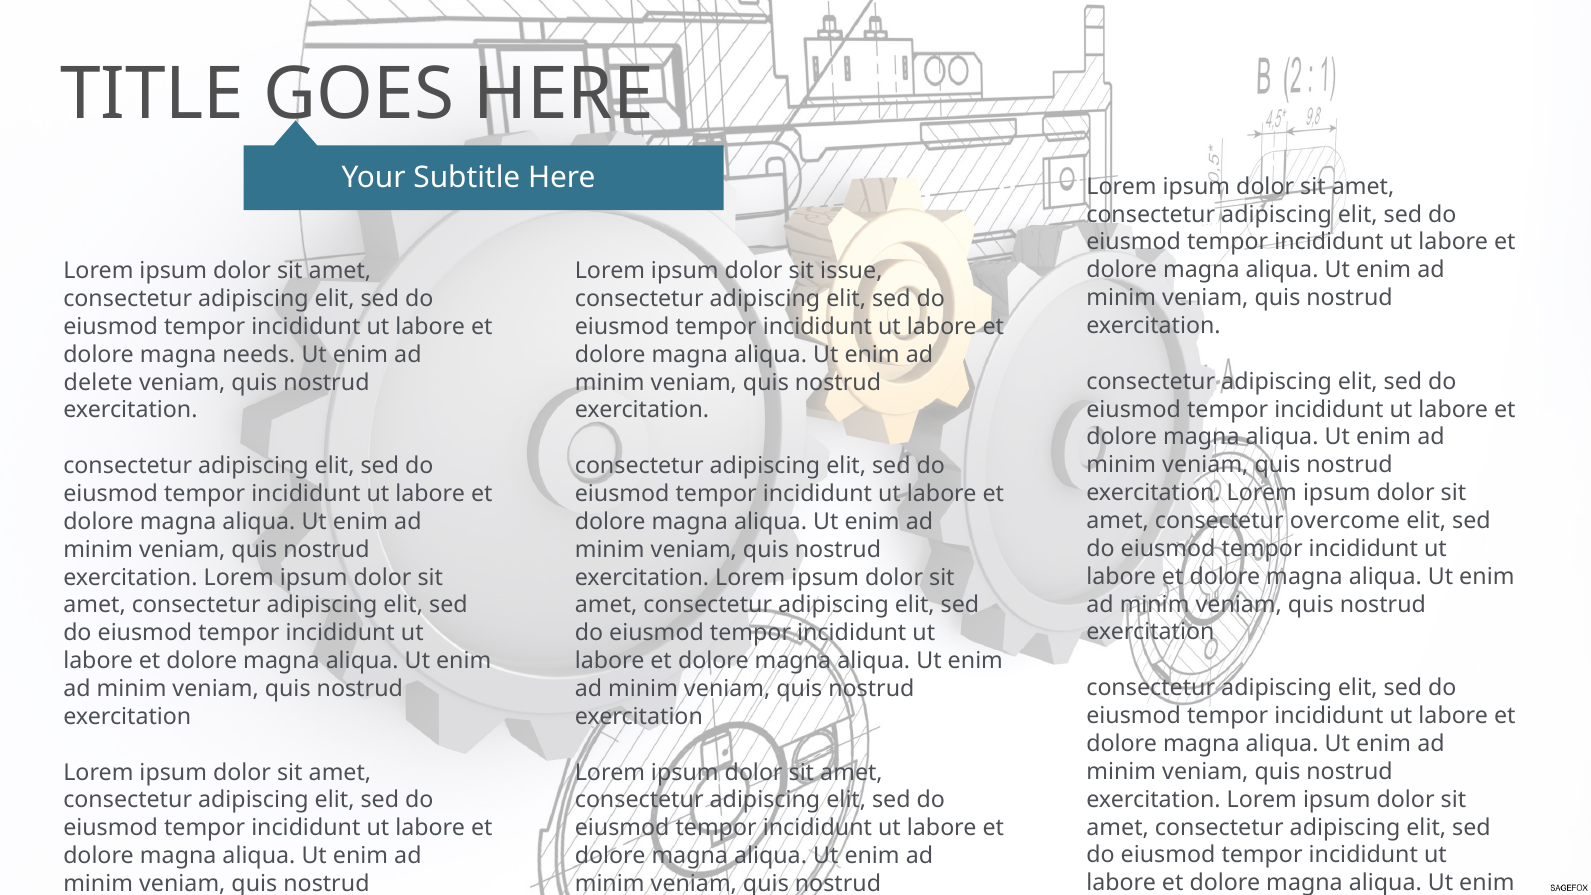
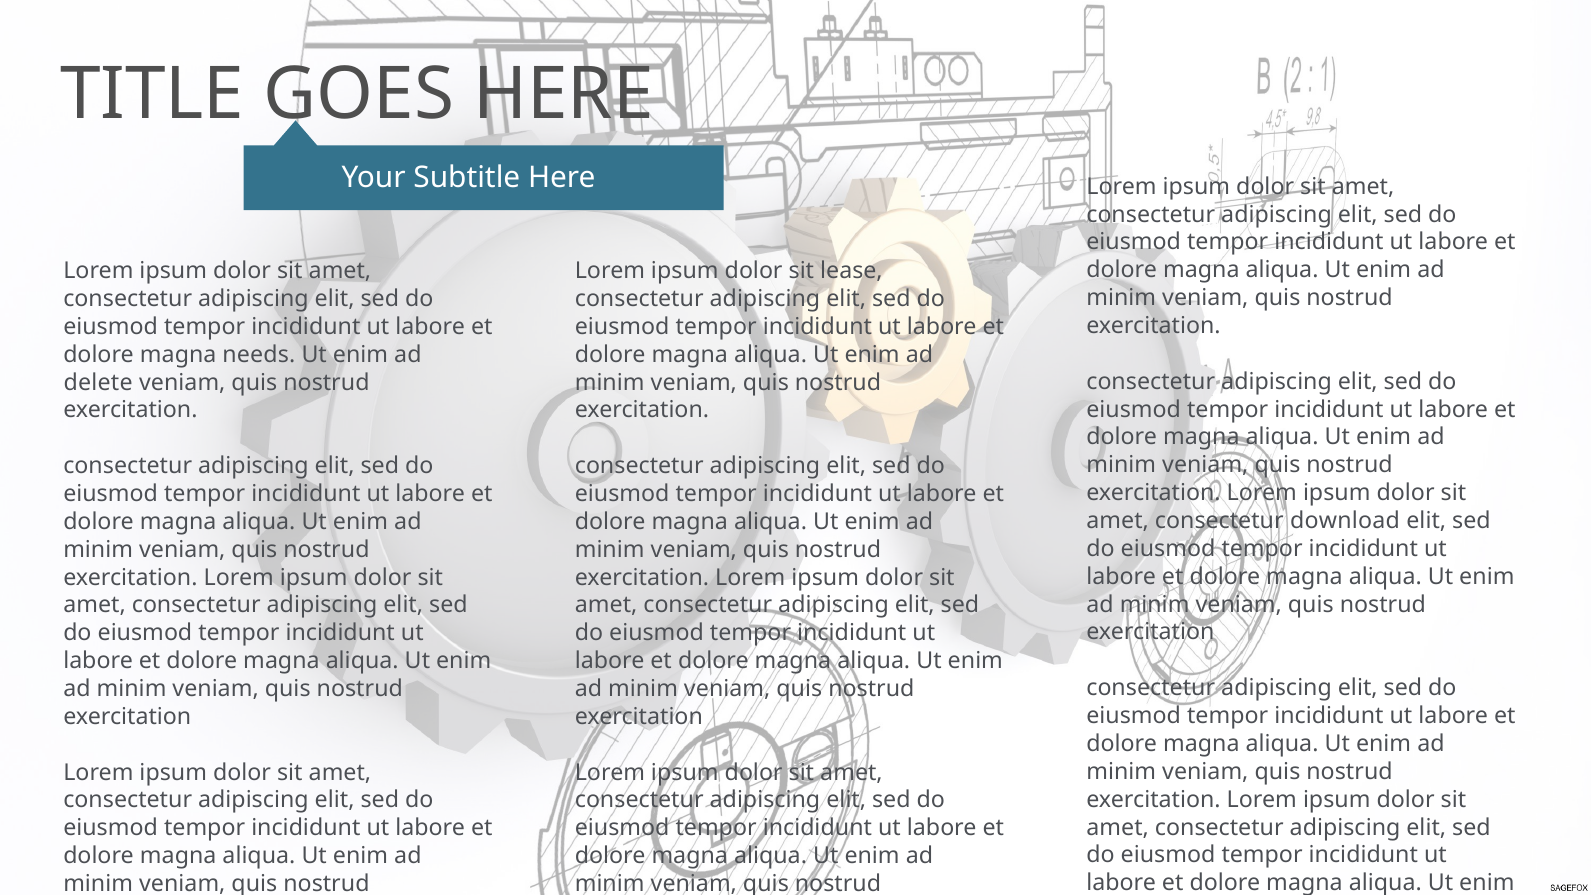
issue: issue -> lease
overcome: overcome -> download
